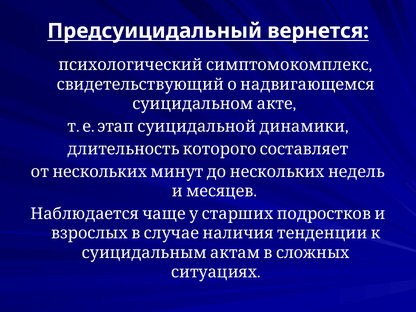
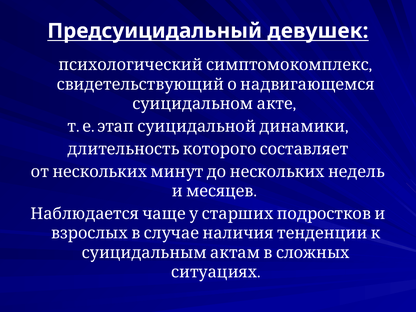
вернется: вернется -> девушек
